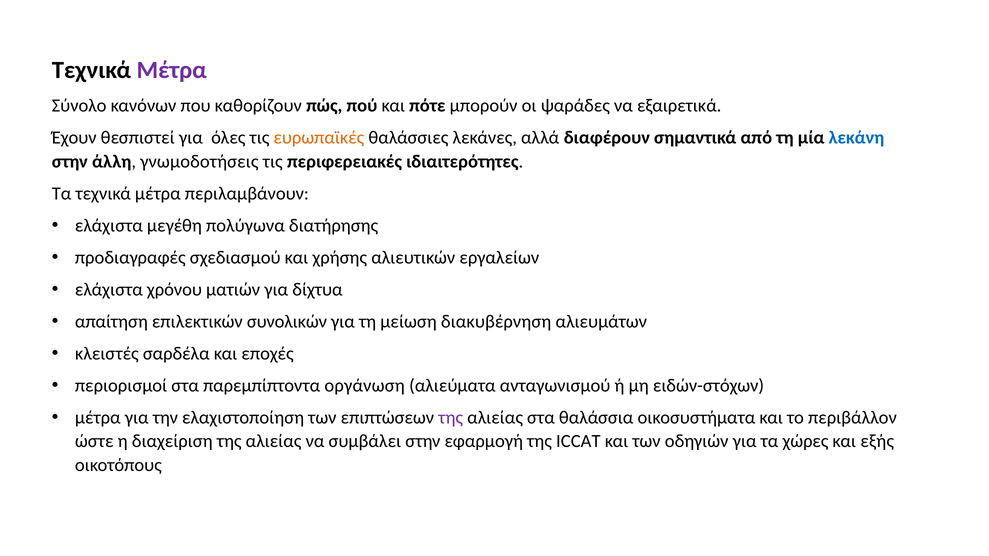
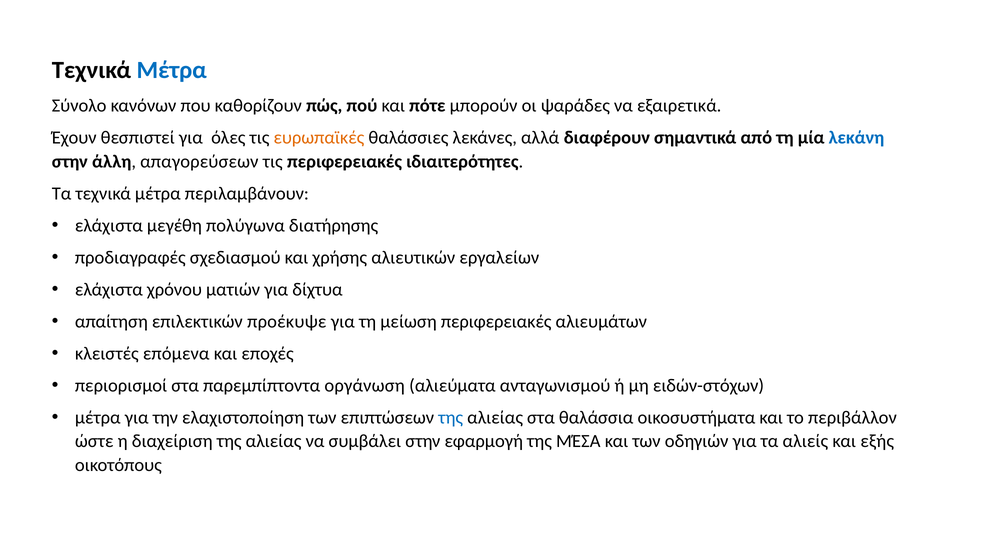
Μέτρα at (172, 70) colour: purple -> blue
γνωμοδοτήσεις: γνωμοδοτήσεις -> απαγορεύσεων
συνολικών: συνολικών -> προέκυψε
μείωση διακυβέρνηση: διακυβέρνηση -> περιφερειακές
σαρδέλα: σαρδέλα -> επόμενα
της at (451, 418) colour: purple -> blue
ICCAT: ICCAT -> ΜΈΣΑ
χώρες: χώρες -> αλιείς
